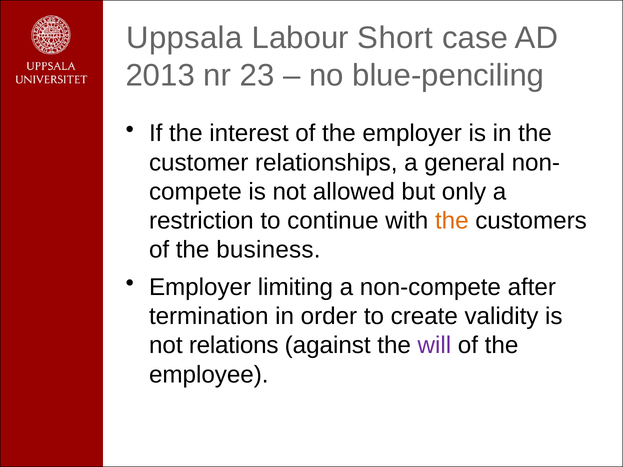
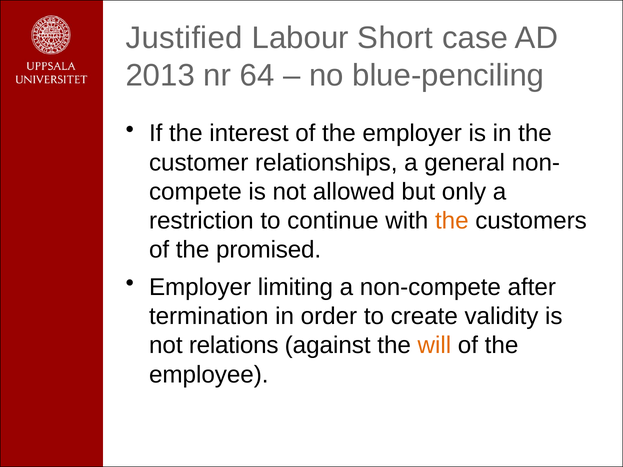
Uppsala: Uppsala -> Justified
23: 23 -> 64
business: business -> promised
will colour: purple -> orange
